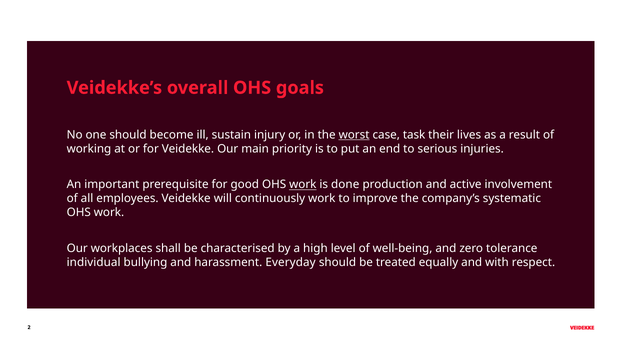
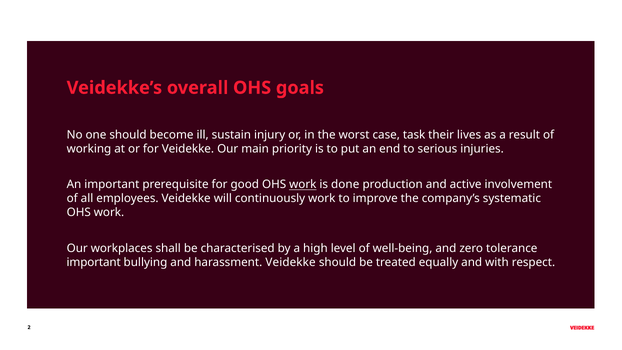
worst underline: present -> none
individual at (94, 262): individual -> important
harassment Everyday: Everyday -> Veidekke
